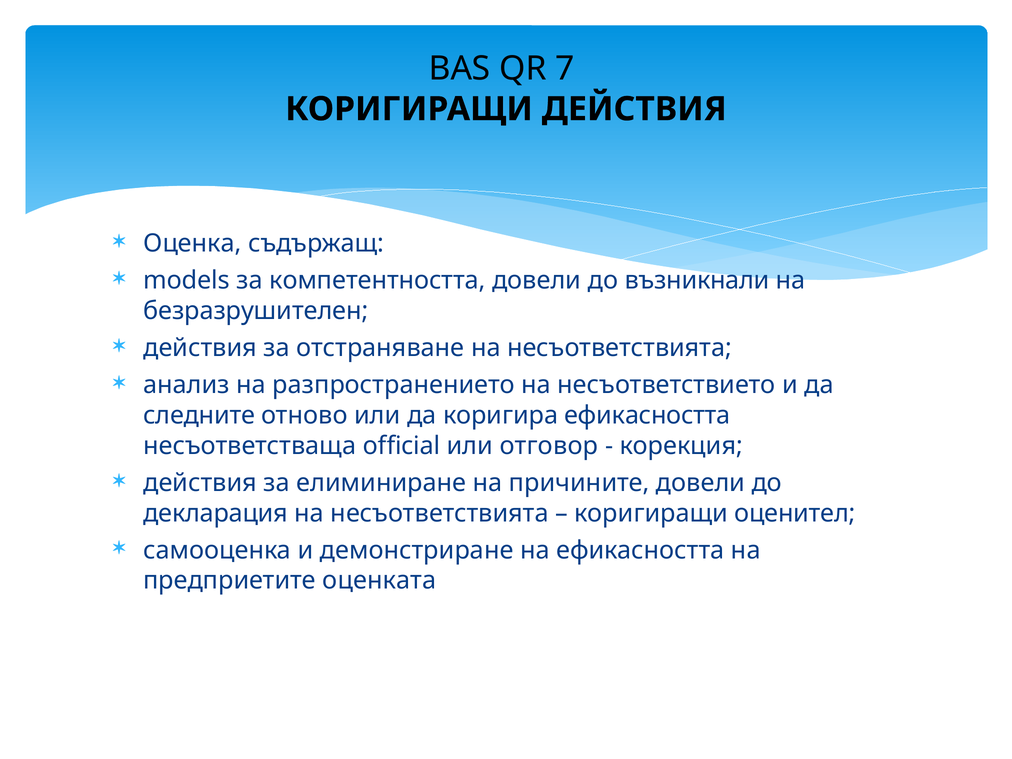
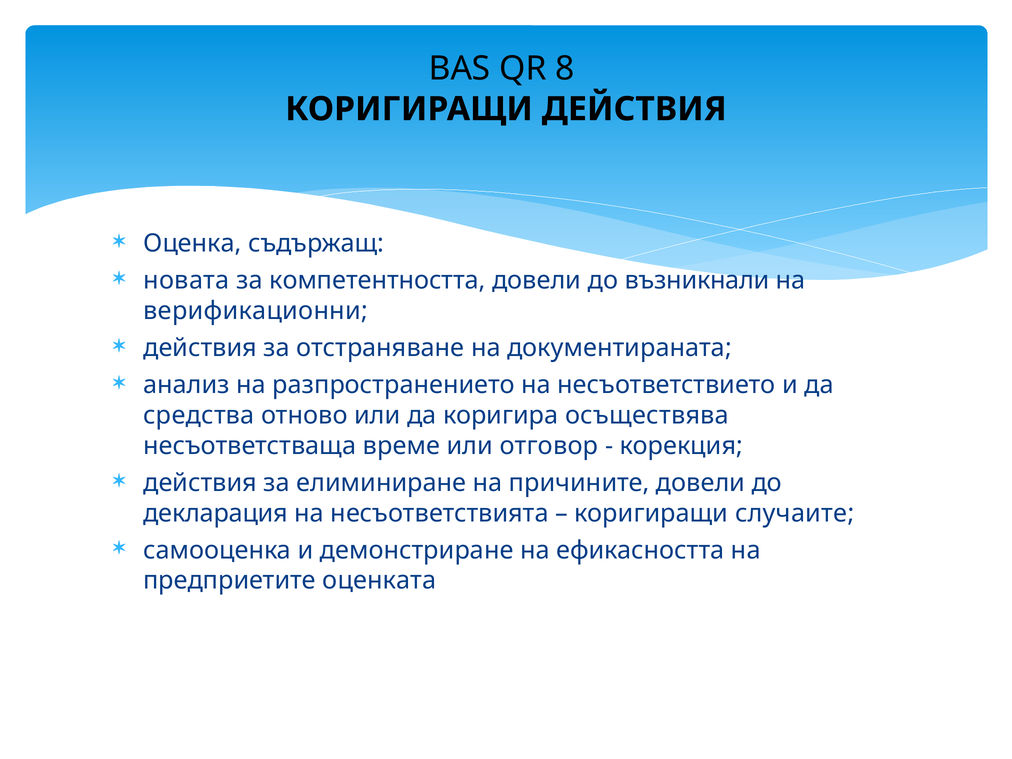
7: 7 -> 8
models: models -> новата
безразрушителен: безразрушителен -> верификационни
отстраняване на несъответствията: несъответствията -> документираната
следните: следните -> средства
коригира ефикасността: ефикасността -> осъществява
official: official -> време
оценител: оценител -> случаите
